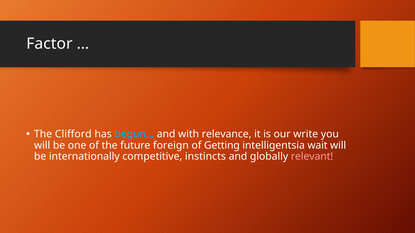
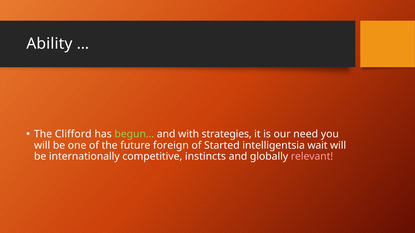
Factor: Factor -> Ability
begun… colour: light blue -> light green
relevance: relevance -> strategies
write: write -> need
Getting: Getting -> Started
